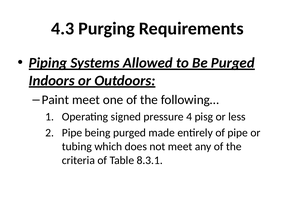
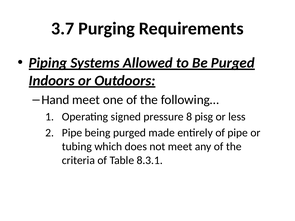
4.3: 4.3 -> 3.7
Paint: Paint -> Hand
4: 4 -> 8
